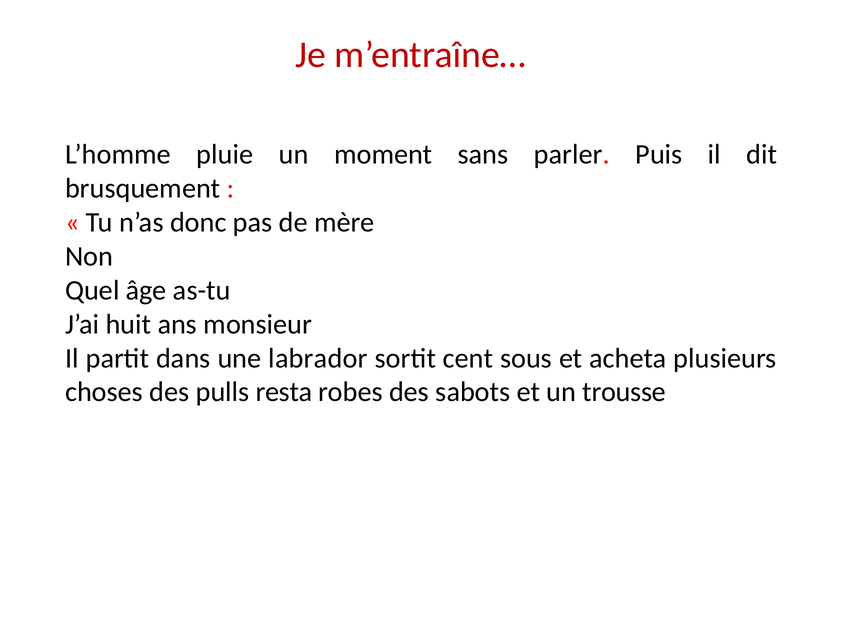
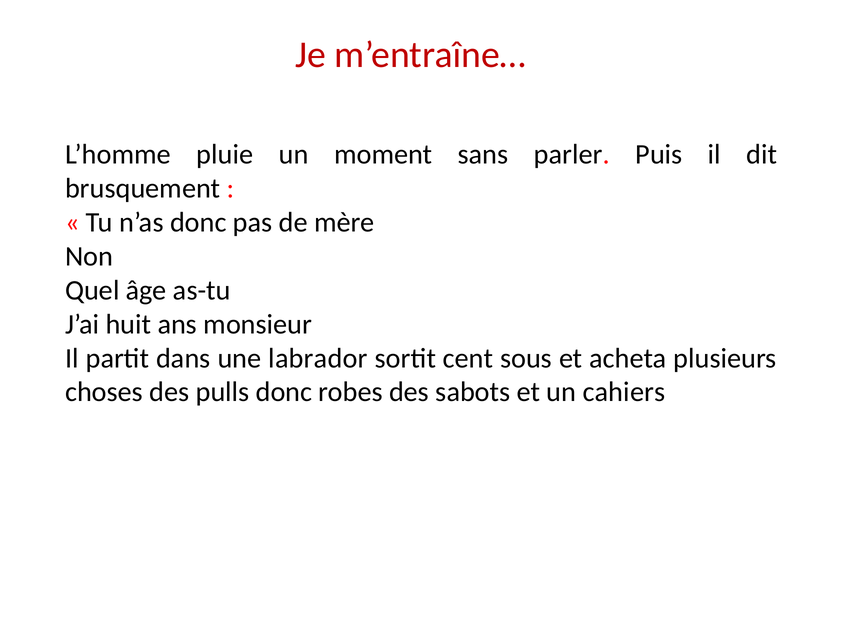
pulls resta: resta -> donc
trousse: trousse -> cahiers
